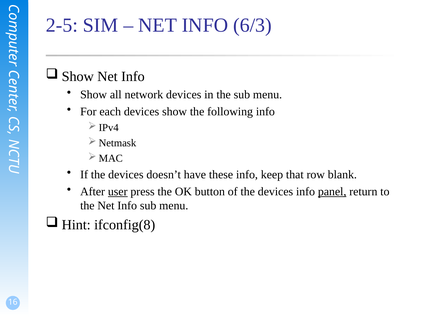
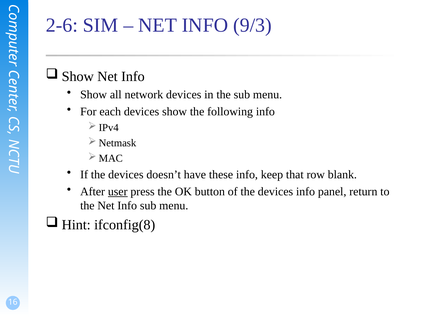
2-5: 2-5 -> 2-6
6/3: 6/3 -> 9/3
panel underline: present -> none
